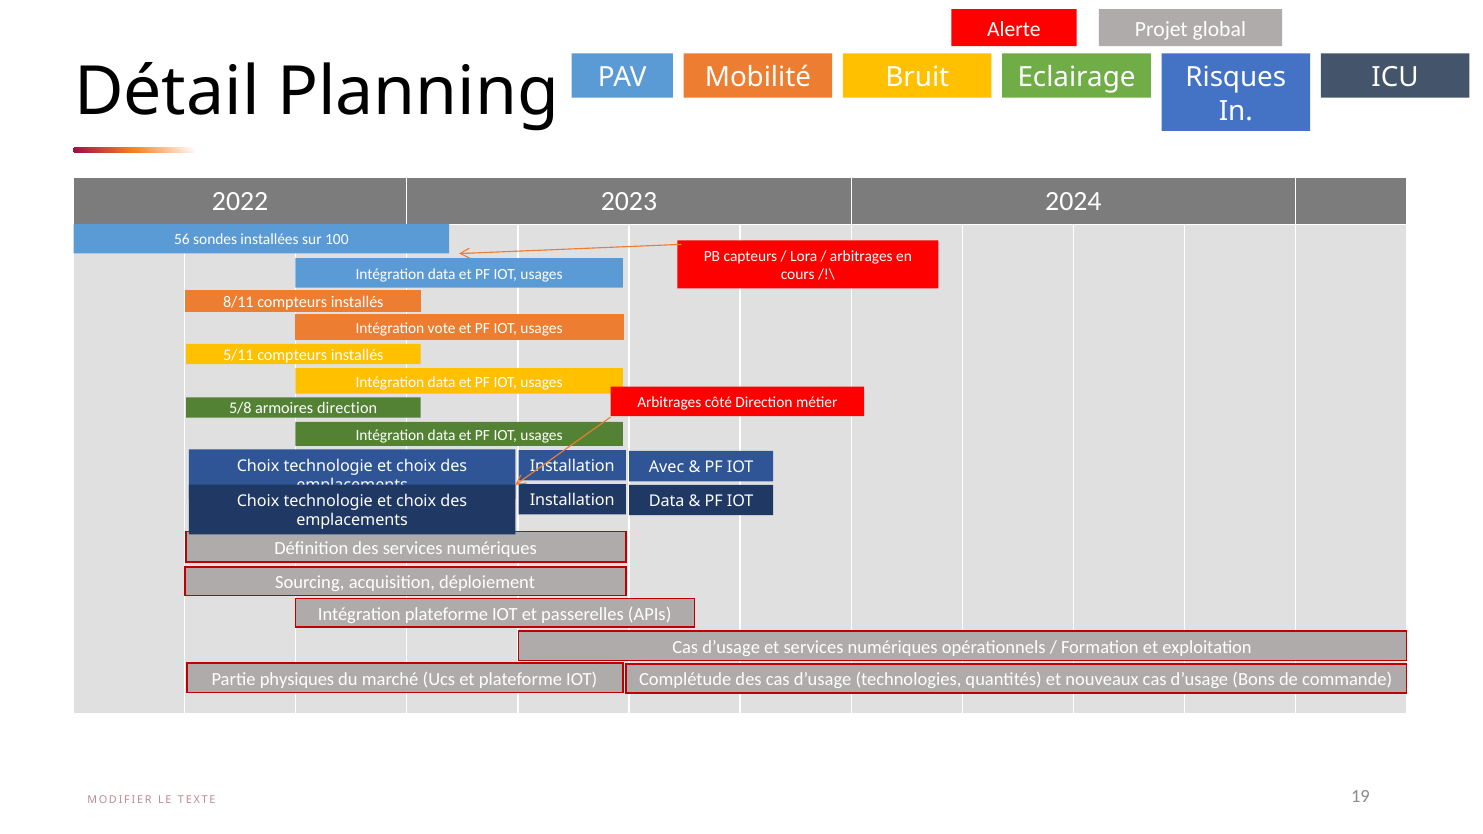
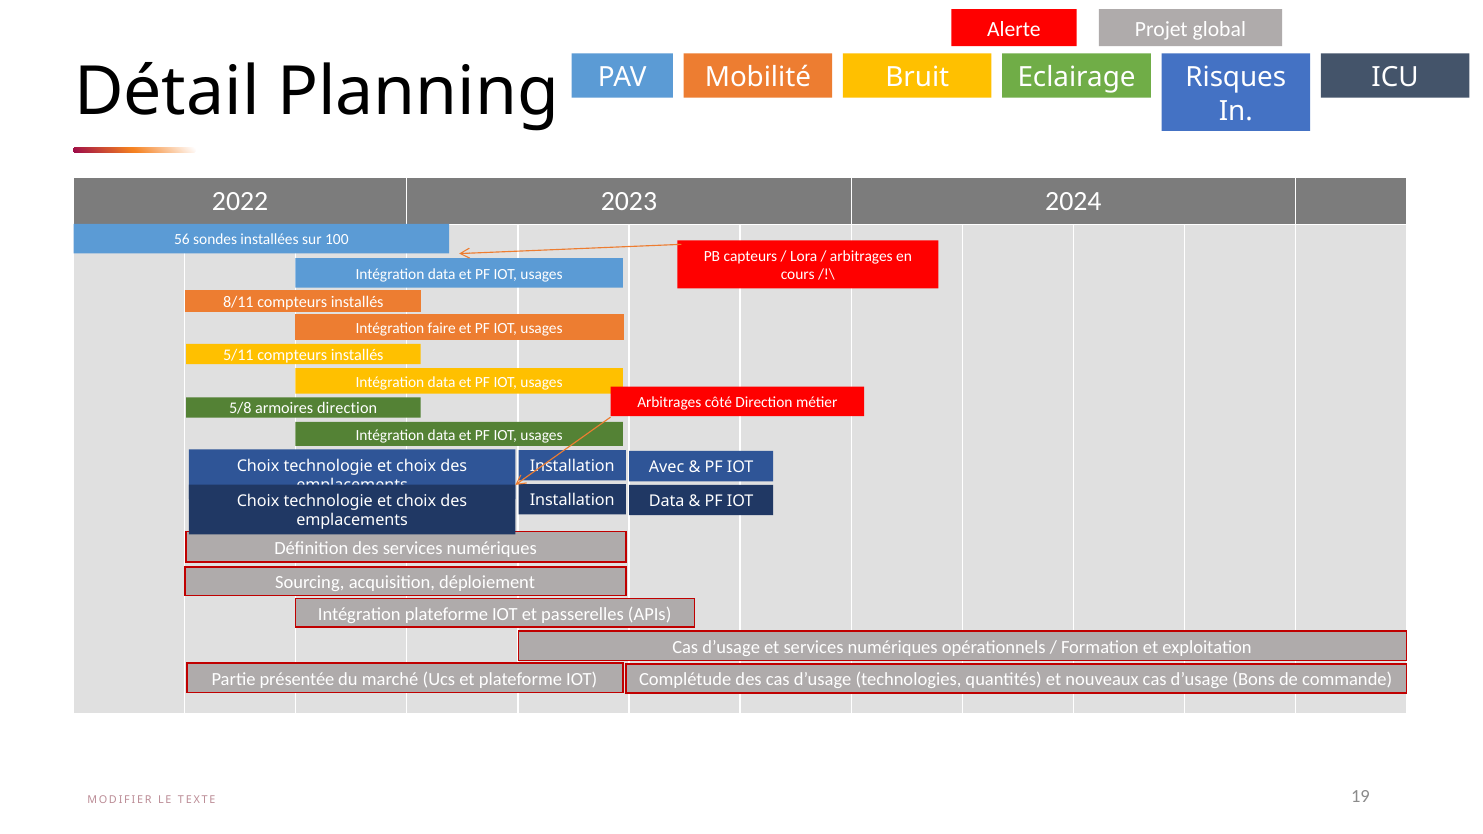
vote: vote -> faire
physiques: physiques -> présentée
